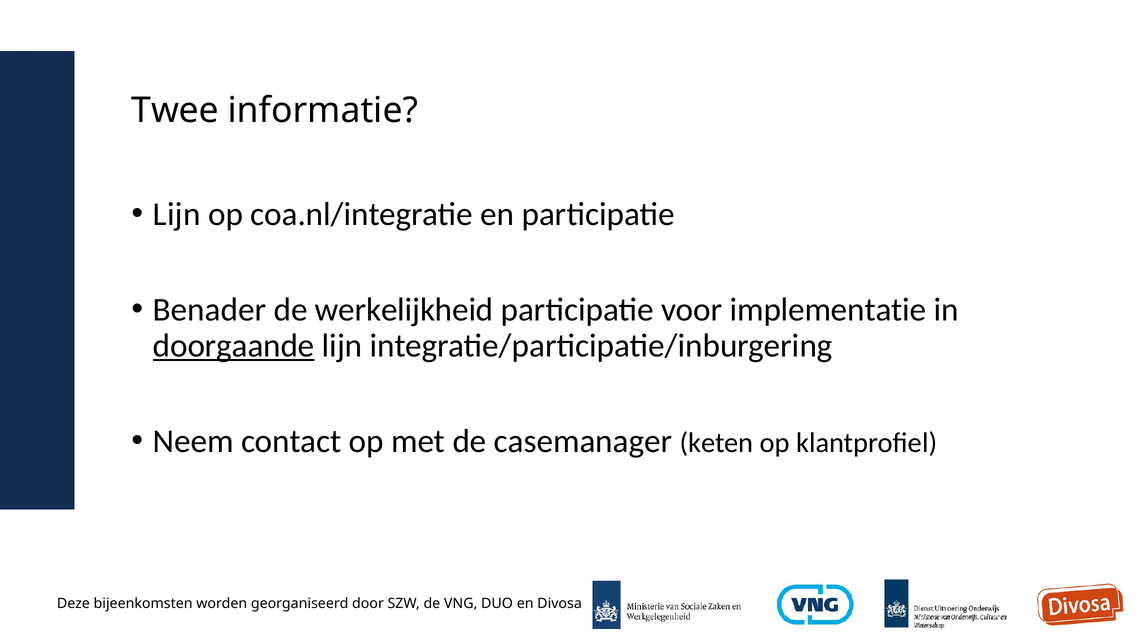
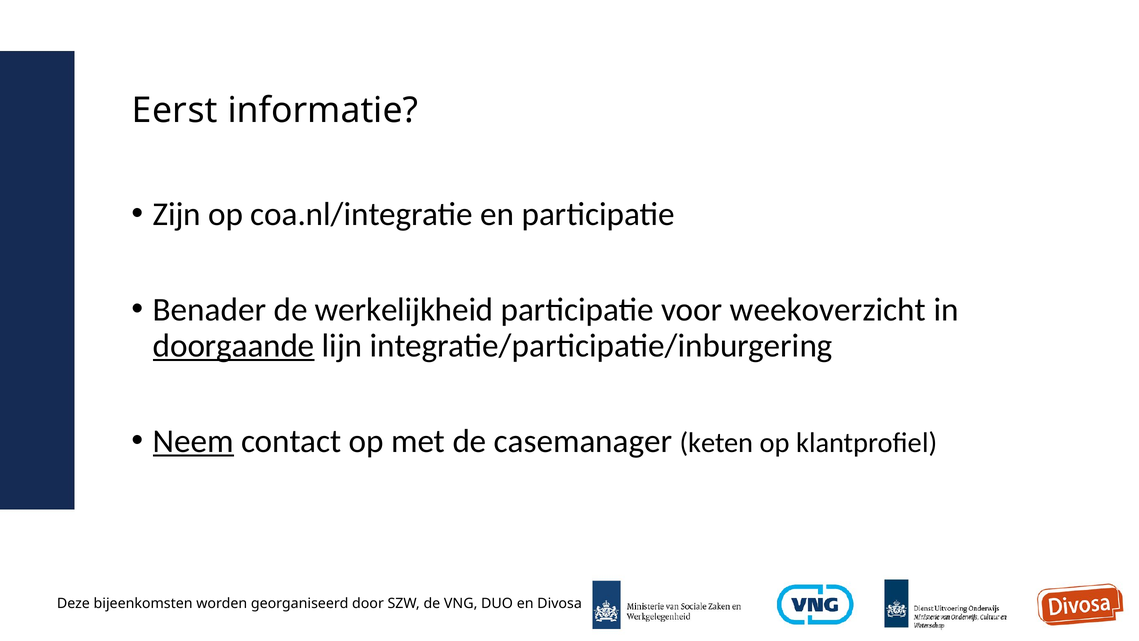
Twee: Twee -> Eerst
Lijn at (177, 214): Lijn -> Zijn
implementatie: implementatie -> weekoverzicht
Neem underline: none -> present
